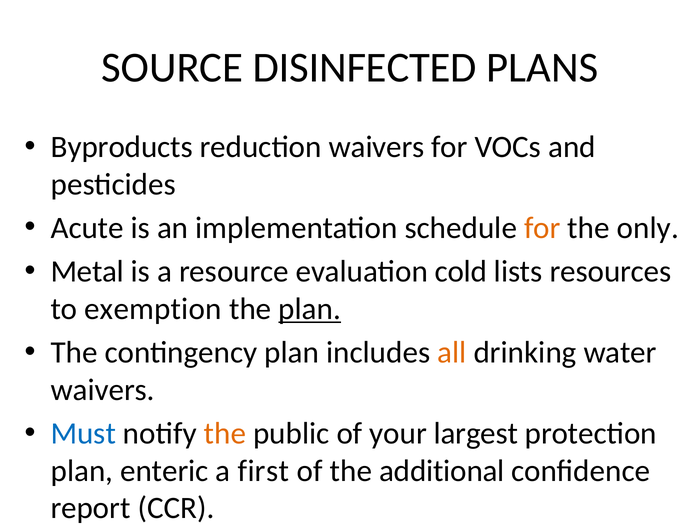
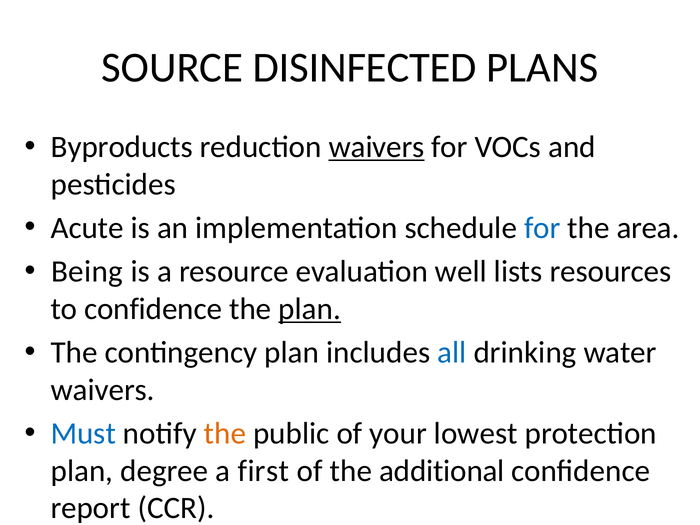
waivers at (377, 147) underline: none -> present
for at (542, 228) colour: orange -> blue
only: only -> area
Metal: Metal -> Being
cold: cold -> well
to exemption: exemption -> confidence
all colour: orange -> blue
largest: largest -> lowest
enteric: enteric -> degree
